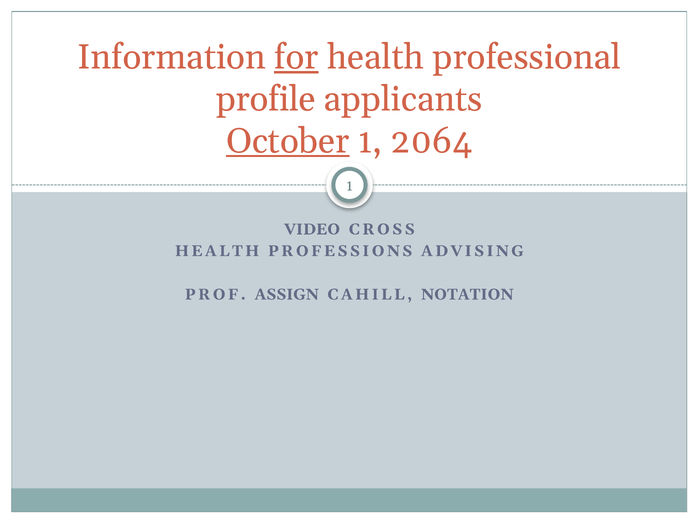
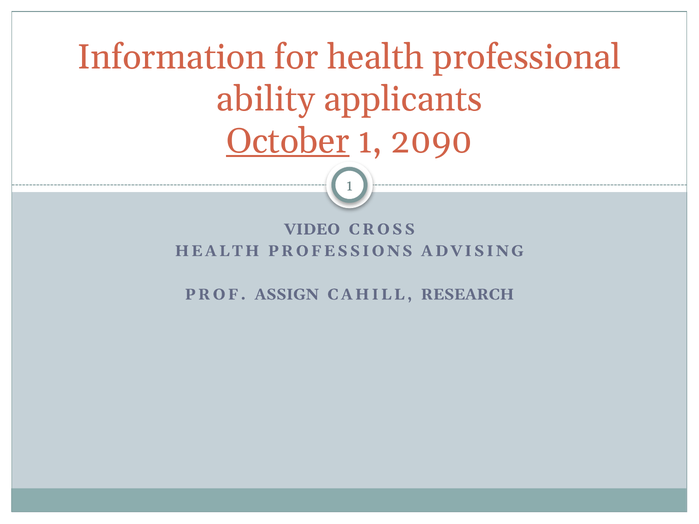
for underline: present -> none
profile: profile -> ability
2064: 2064 -> 2090
NOTATION: NOTATION -> RESEARCH
